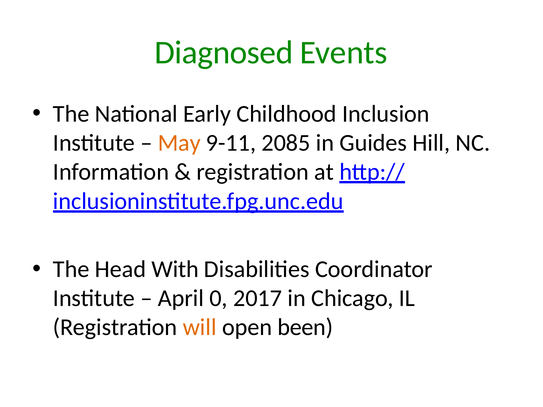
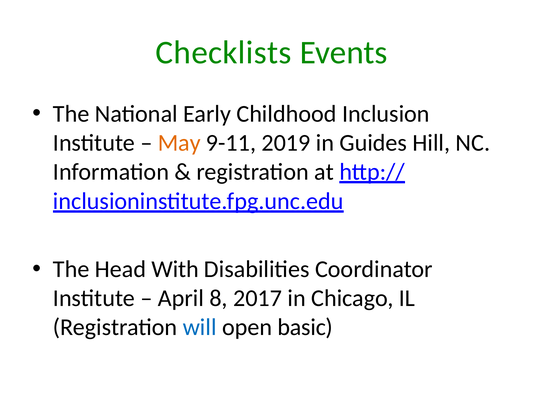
Diagnosed: Diagnosed -> Checklists
2085: 2085 -> 2019
0: 0 -> 8
will colour: orange -> blue
been: been -> basic
